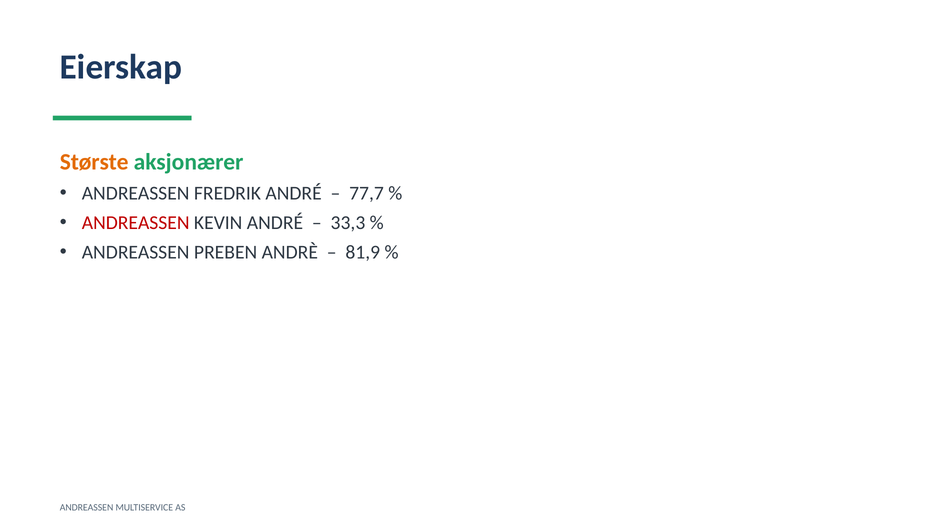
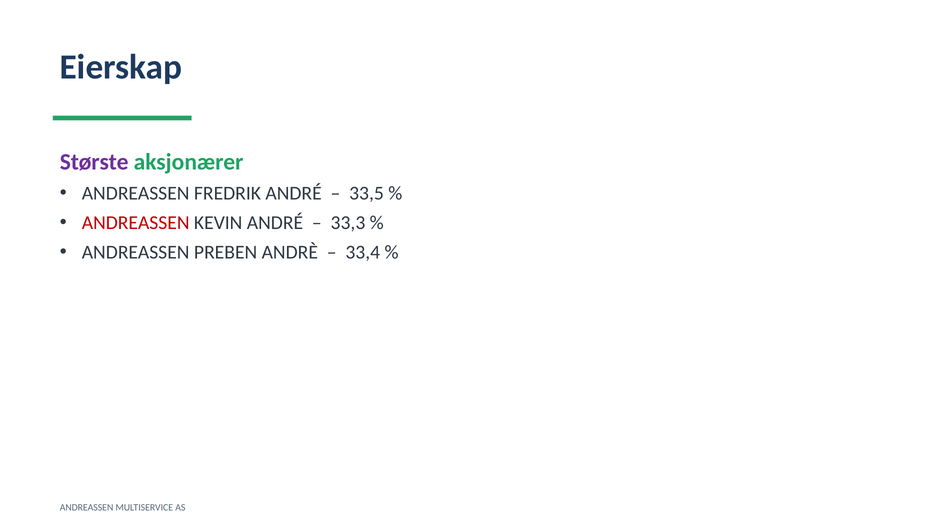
Største colour: orange -> purple
77,7: 77,7 -> 33,5
81,9: 81,9 -> 33,4
